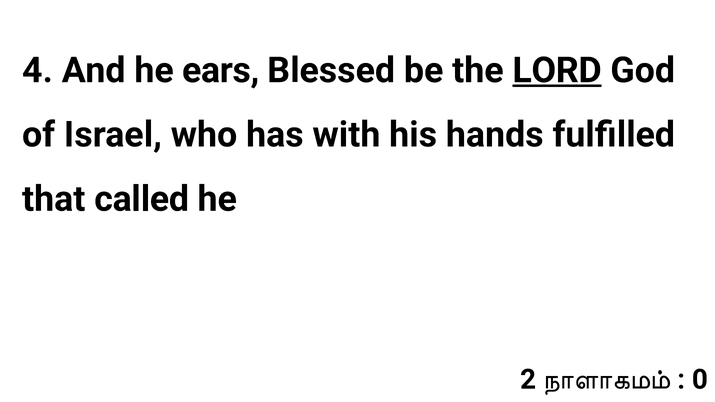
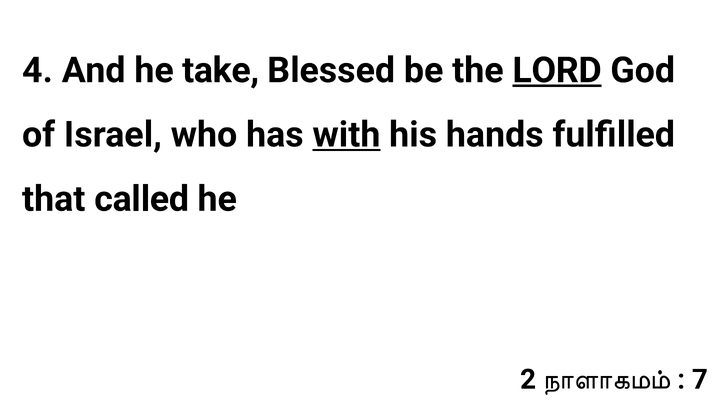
ears: ears -> take
with underline: none -> present
0: 0 -> 7
